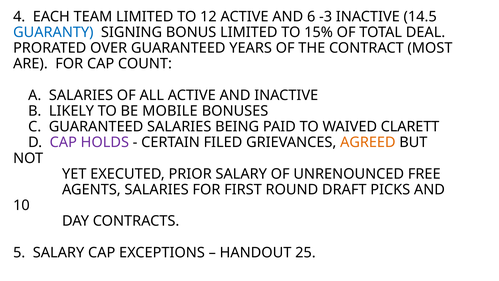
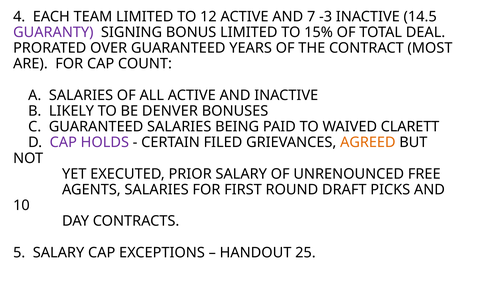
6: 6 -> 7
GUARANTY colour: blue -> purple
MOBILE: MOBILE -> DENVER
